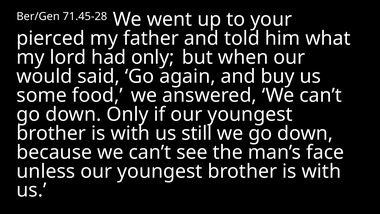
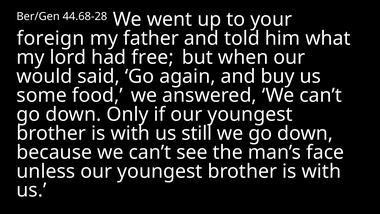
71.45-28: 71.45-28 -> 44.68-28
pierced: pierced -> foreign
had only: only -> free
